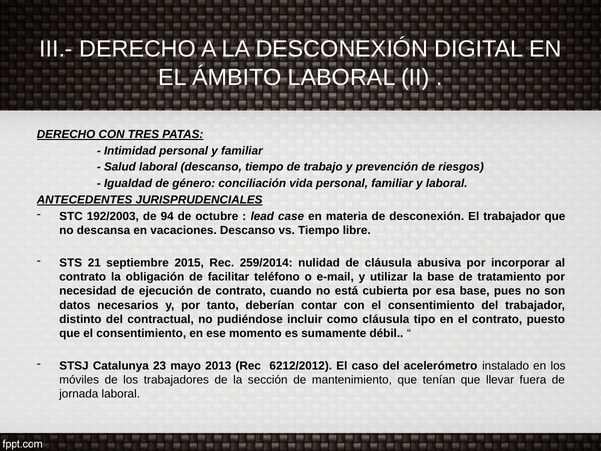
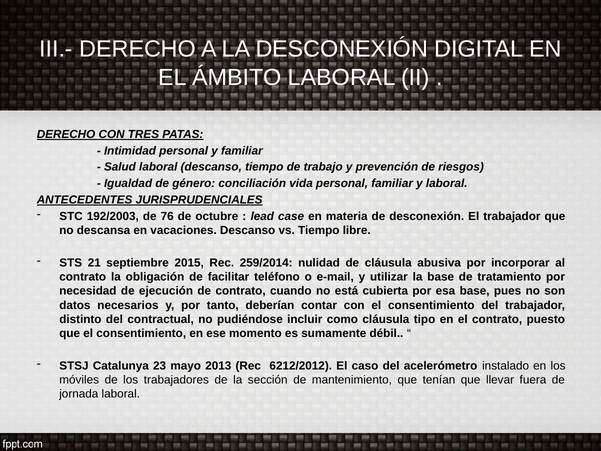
94: 94 -> 76
